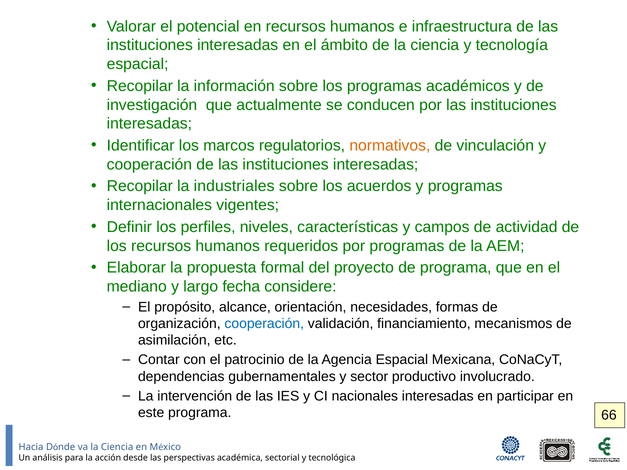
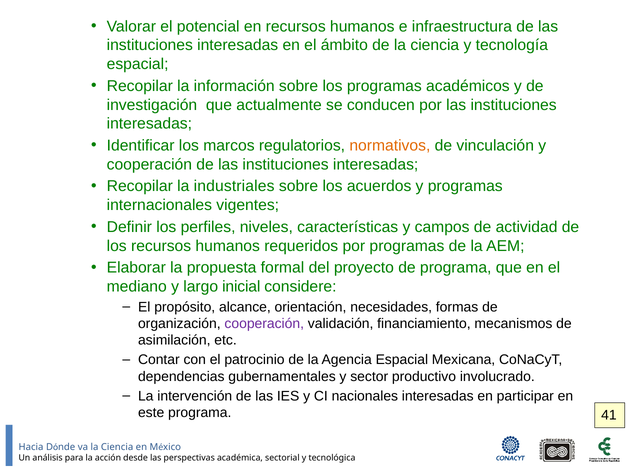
fecha: fecha -> inicial
cooperación at (264, 324) colour: blue -> purple
66: 66 -> 41
